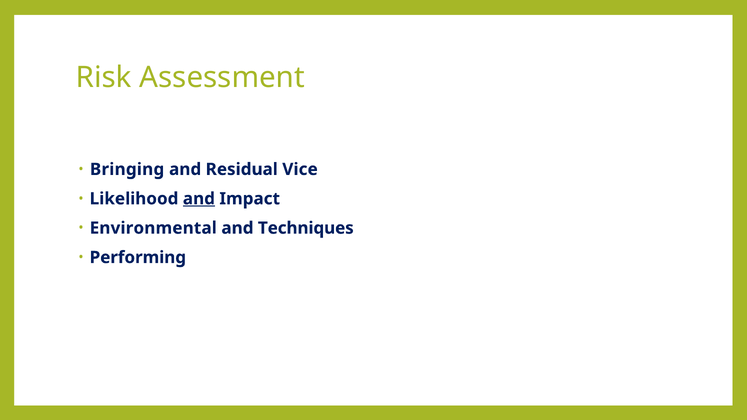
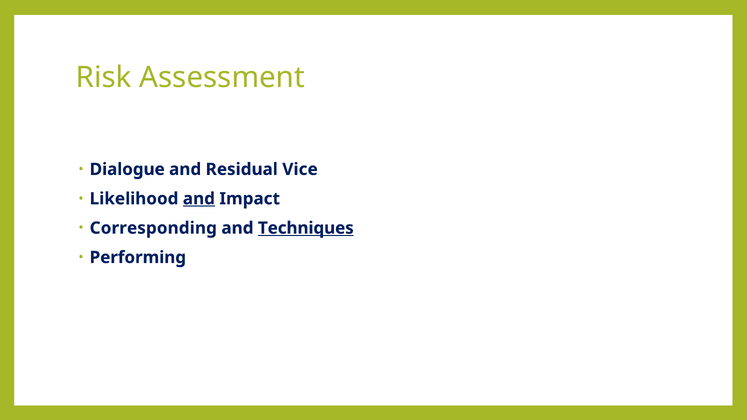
Bringing: Bringing -> Dialogue
Environmental: Environmental -> Corresponding
Techniques underline: none -> present
